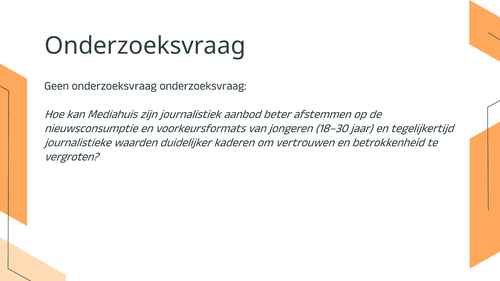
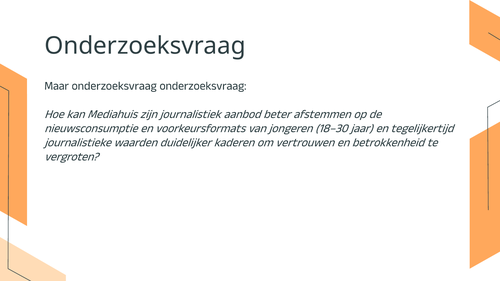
Geen: Geen -> Maar
